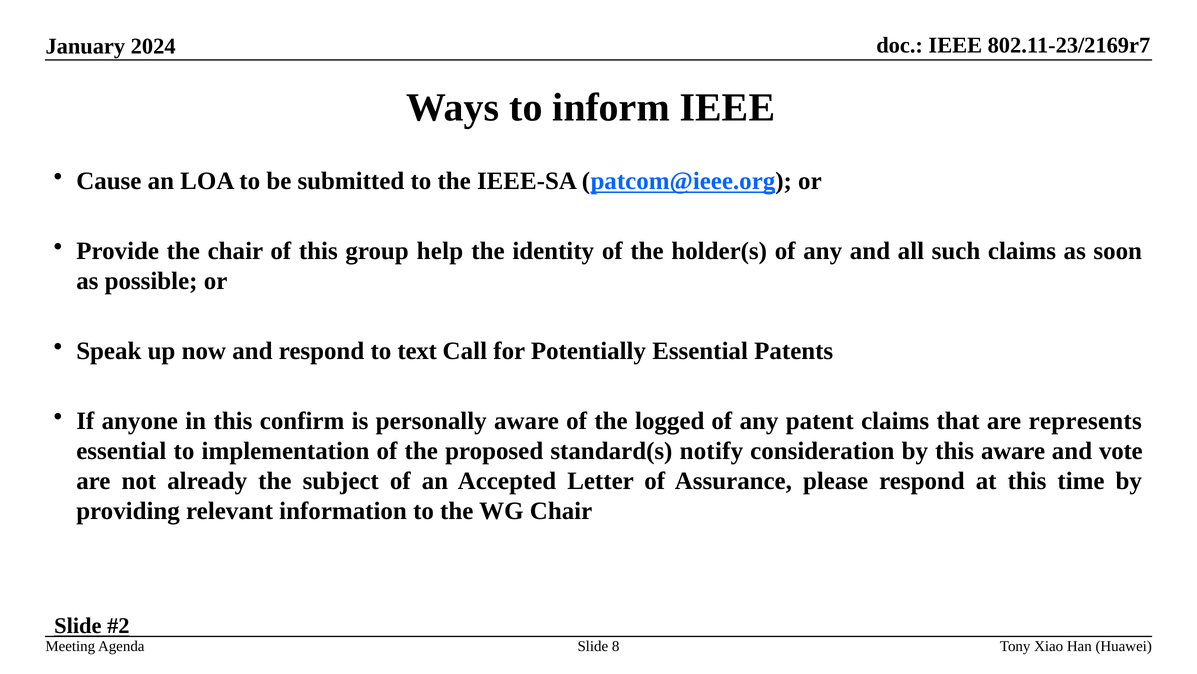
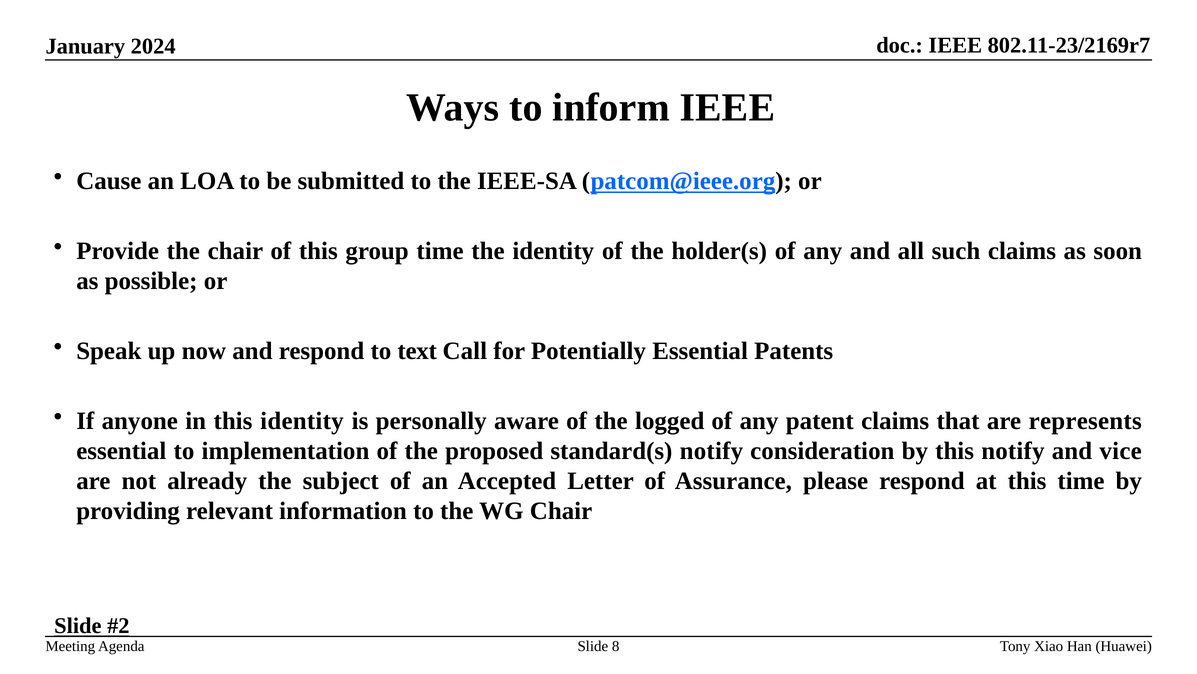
group help: help -> time
this confirm: confirm -> identity
this aware: aware -> notify
vote: vote -> vice
